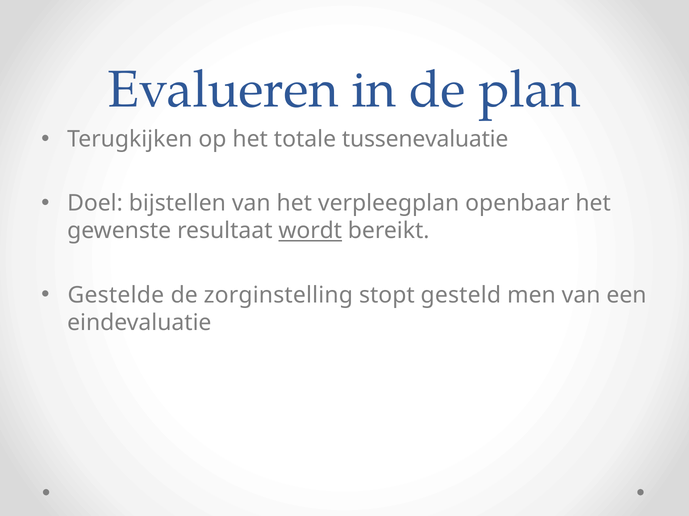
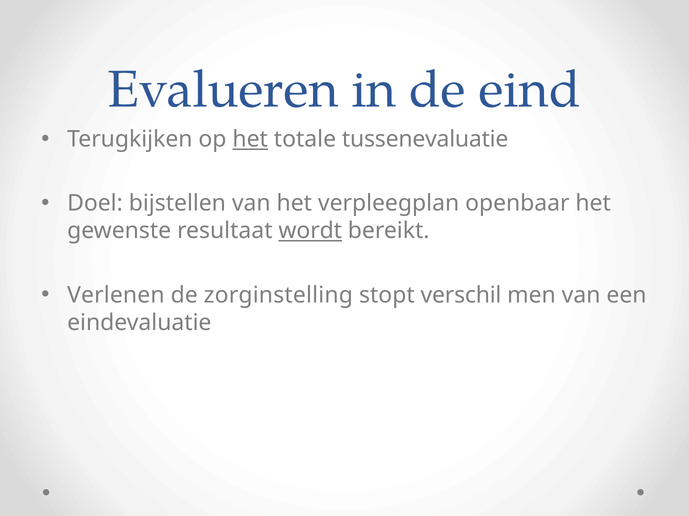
plan: plan -> eind
het at (250, 139) underline: none -> present
Gestelde: Gestelde -> Verlenen
gesteld: gesteld -> verschil
